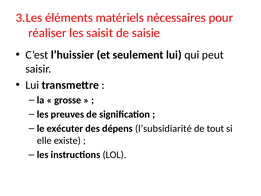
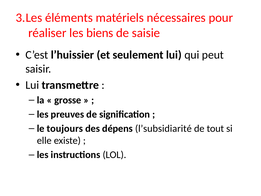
saisit: saisit -> biens
exécuter: exécuter -> toujours
